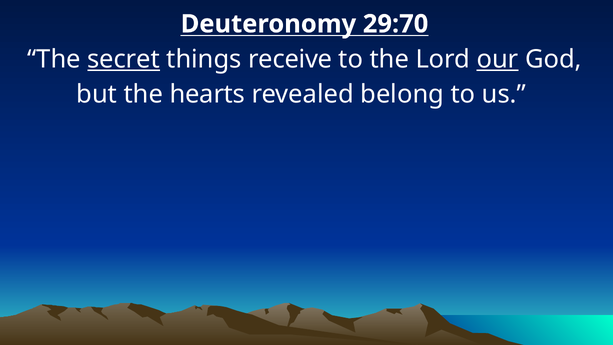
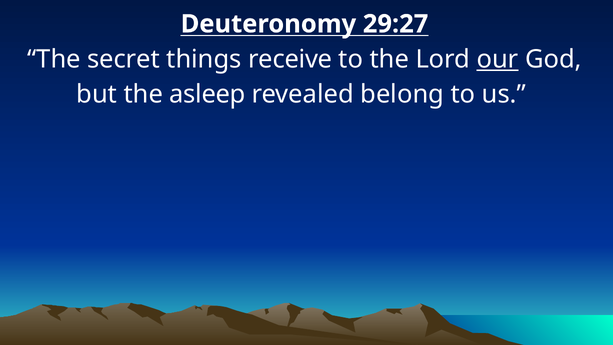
29:70: 29:70 -> 29:27
secret underline: present -> none
hearts: hearts -> asleep
